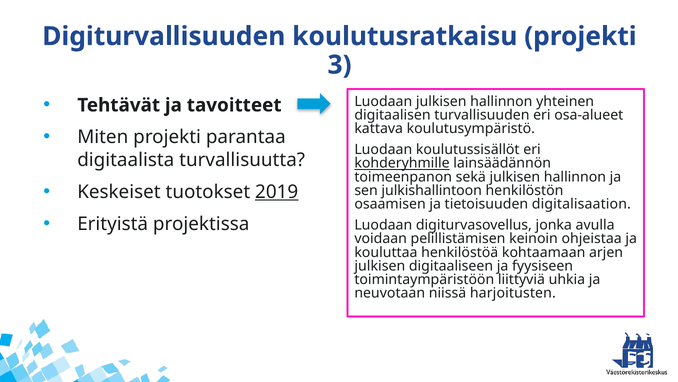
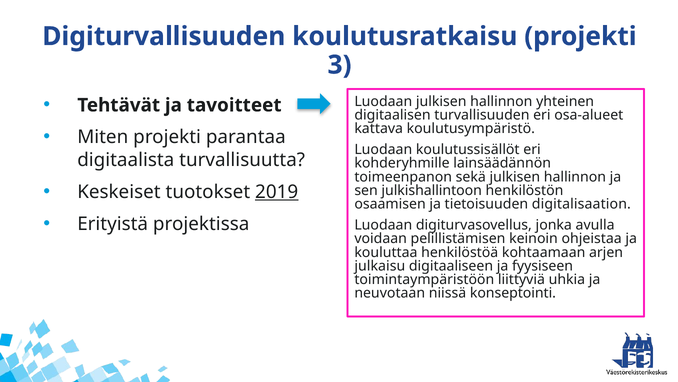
kohderyhmille underline: present -> none
julkisen at (380, 265): julkisen -> julkaisu
harjoitusten: harjoitusten -> konseptointi
